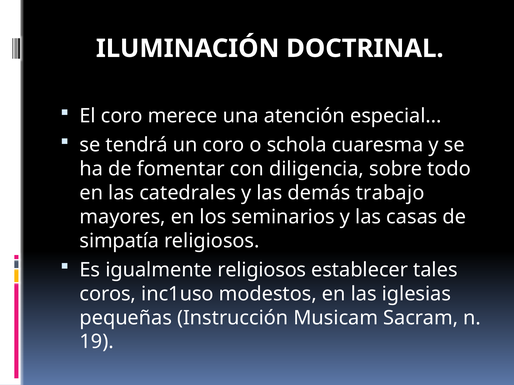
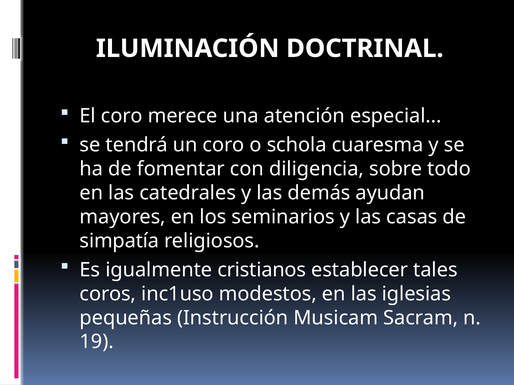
trabajo: trabajo -> ayudan
igualmente religiosos: religiosos -> cristianos
